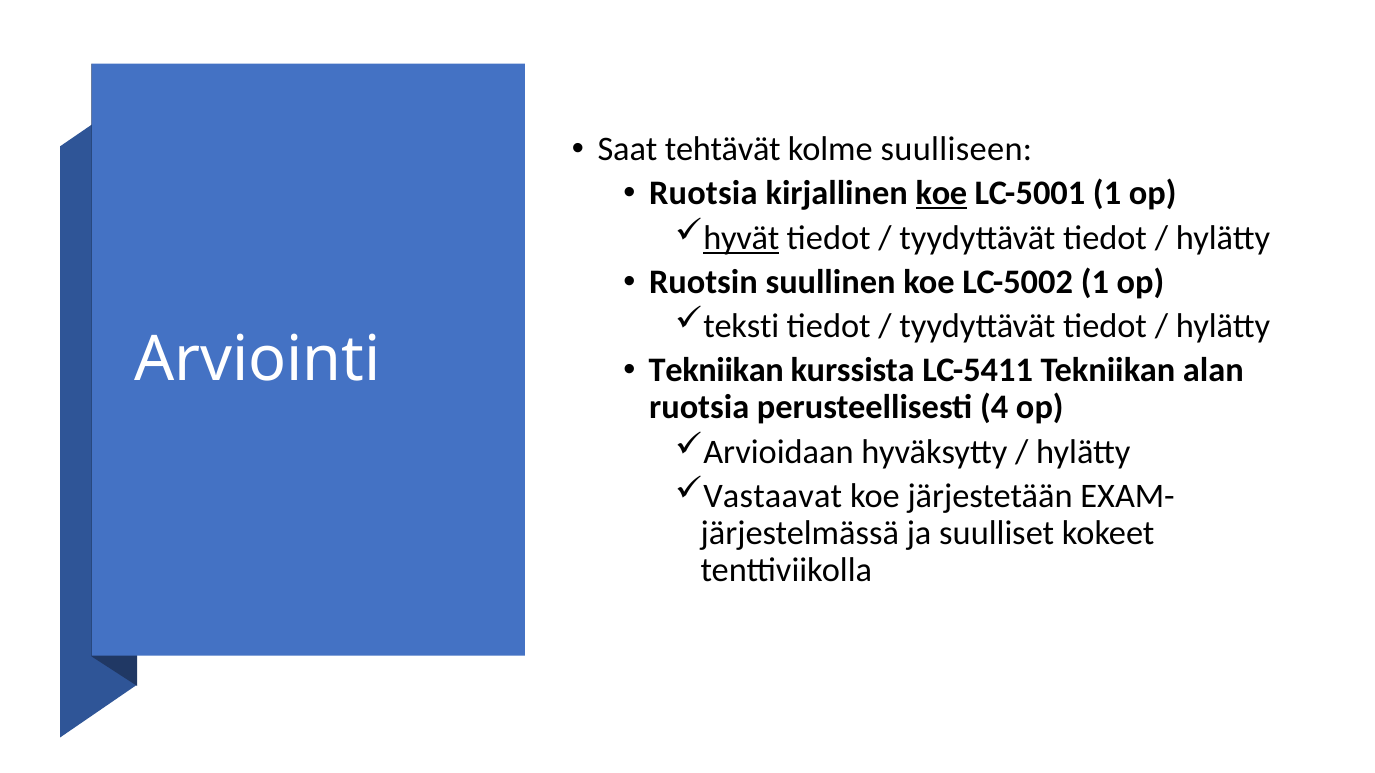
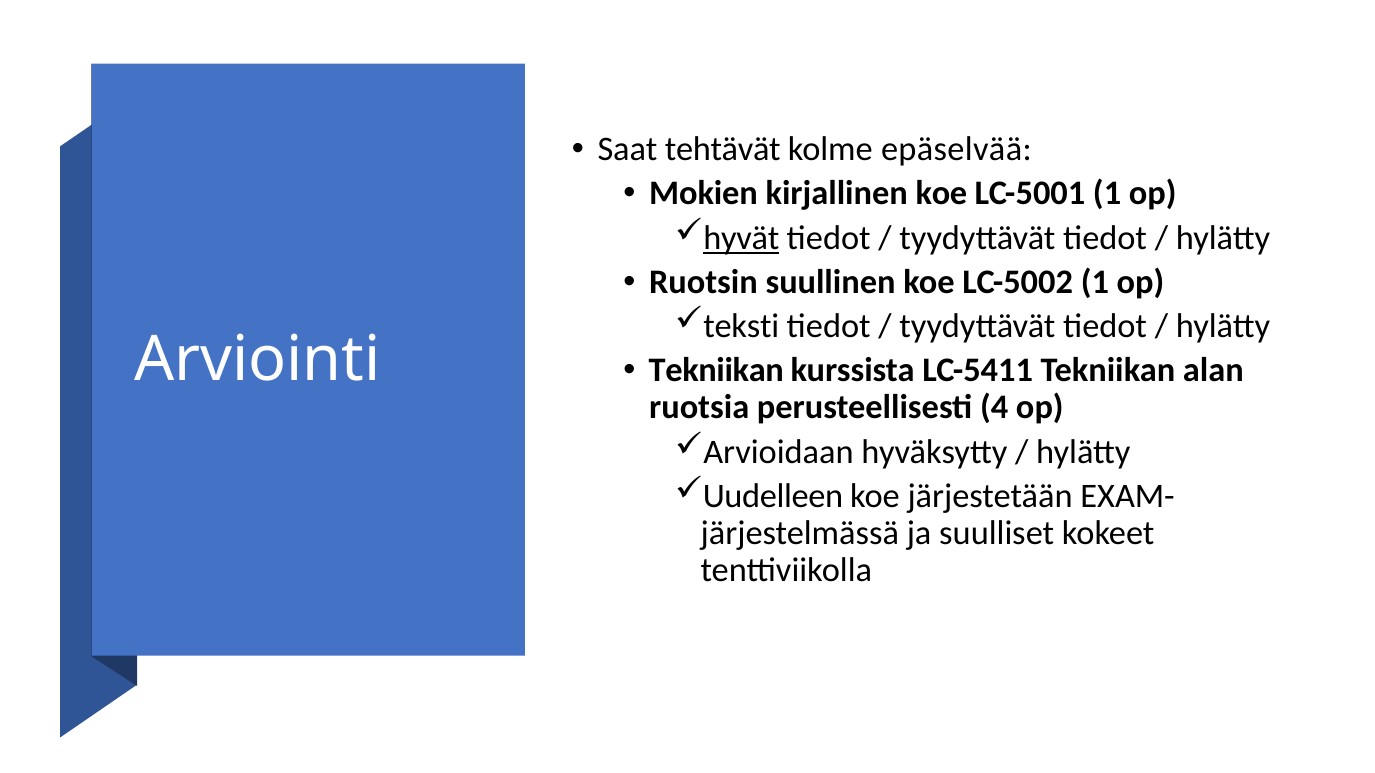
suulliseen: suulliseen -> epäselvää
Ruotsia at (703, 194): Ruotsia -> Mokien
koe at (941, 194) underline: present -> none
Vastaavat: Vastaavat -> Uudelleen
